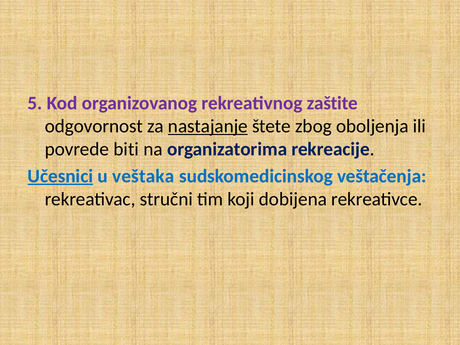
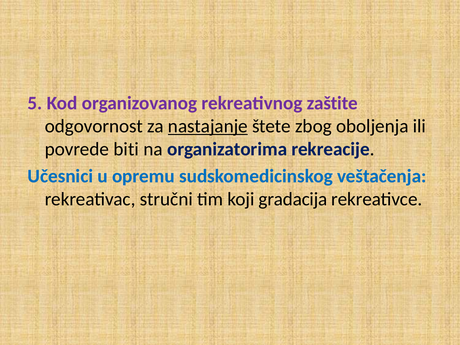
Učesnici underline: present -> none
veštaka: veštaka -> opremu
dobijena: dobijena -> gradacija
